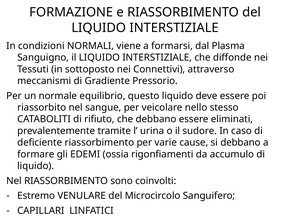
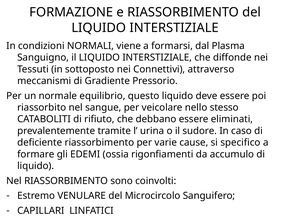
si debbano: debbano -> specifico
